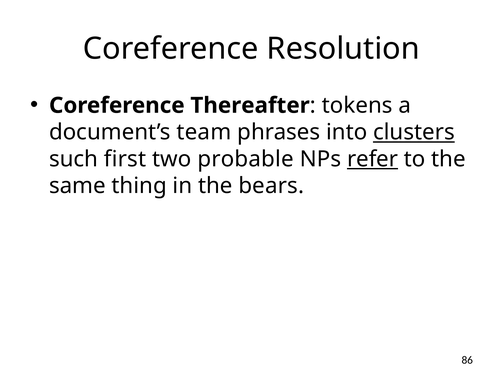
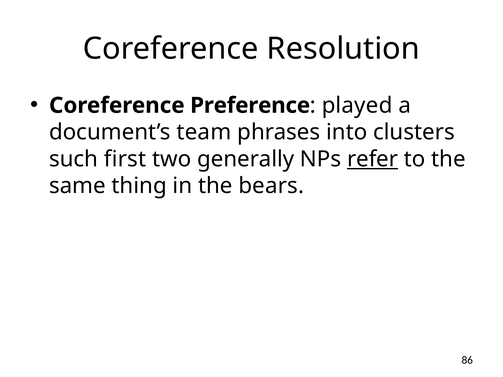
Thereafter: Thereafter -> Preference
tokens: tokens -> played
clusters underline: present -> none
probable: probable -> generally
